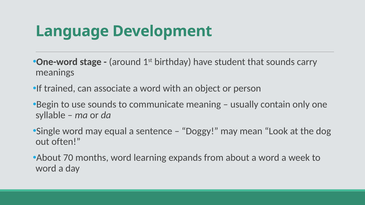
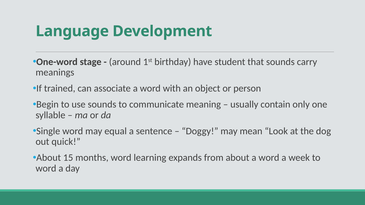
often: often -> quick
70: 70 -> 15
